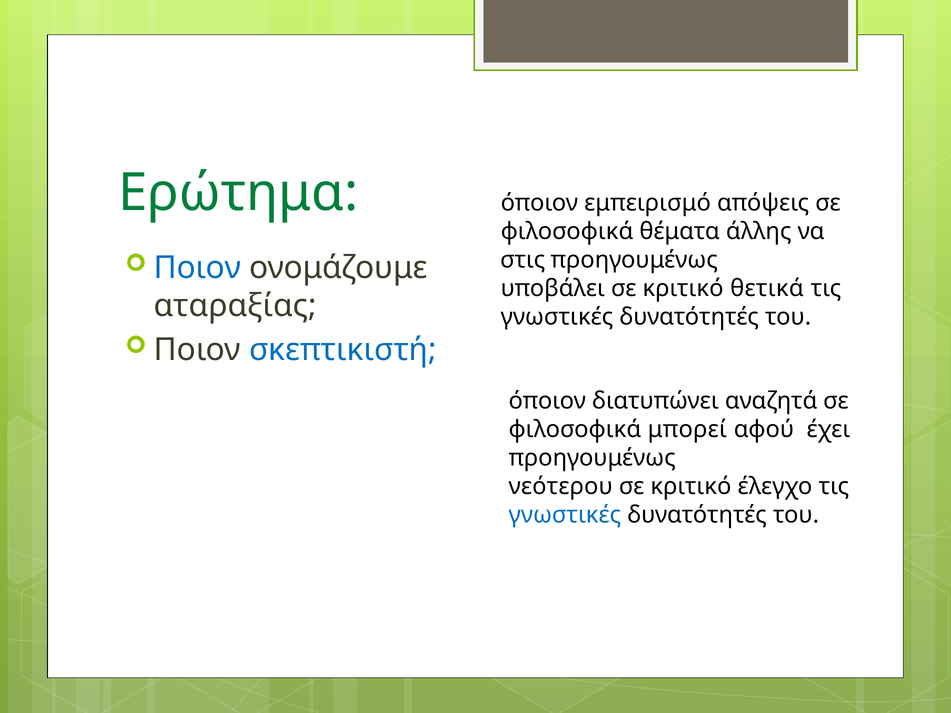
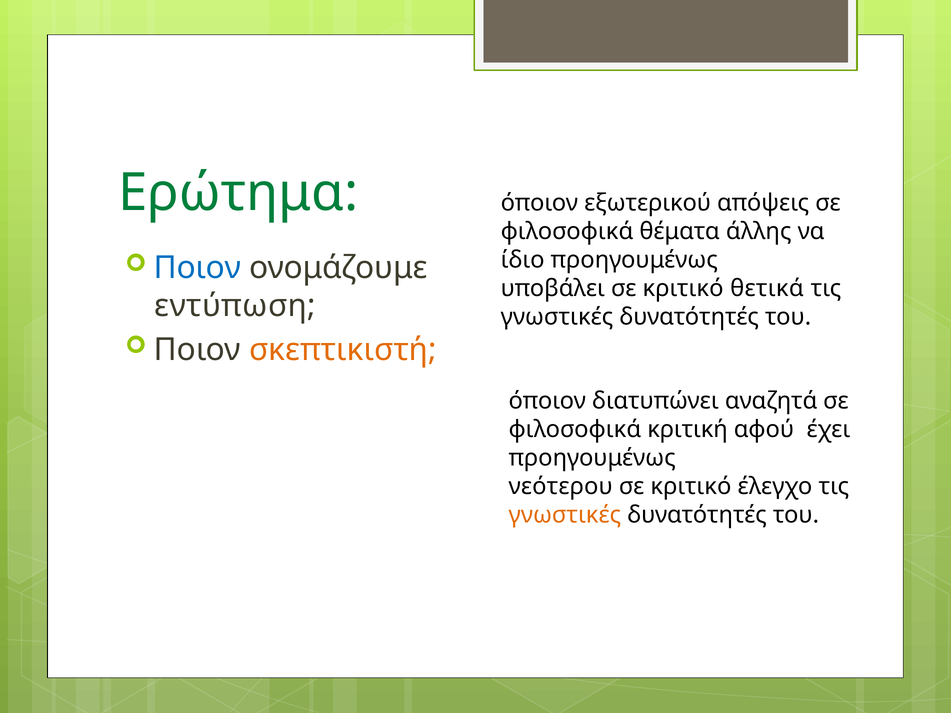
εμπειρισμό: εμπειρισμό -> εξωτερικού
στις: στις -> ίδιο
αταραξίας: αταραξίας -> εντύπωση
σκεπτικιστή colour: blue -> orange
μπορεί: μπορεί -> κριτική
γνωστικές at (565, 515) colour: blue -> orange
